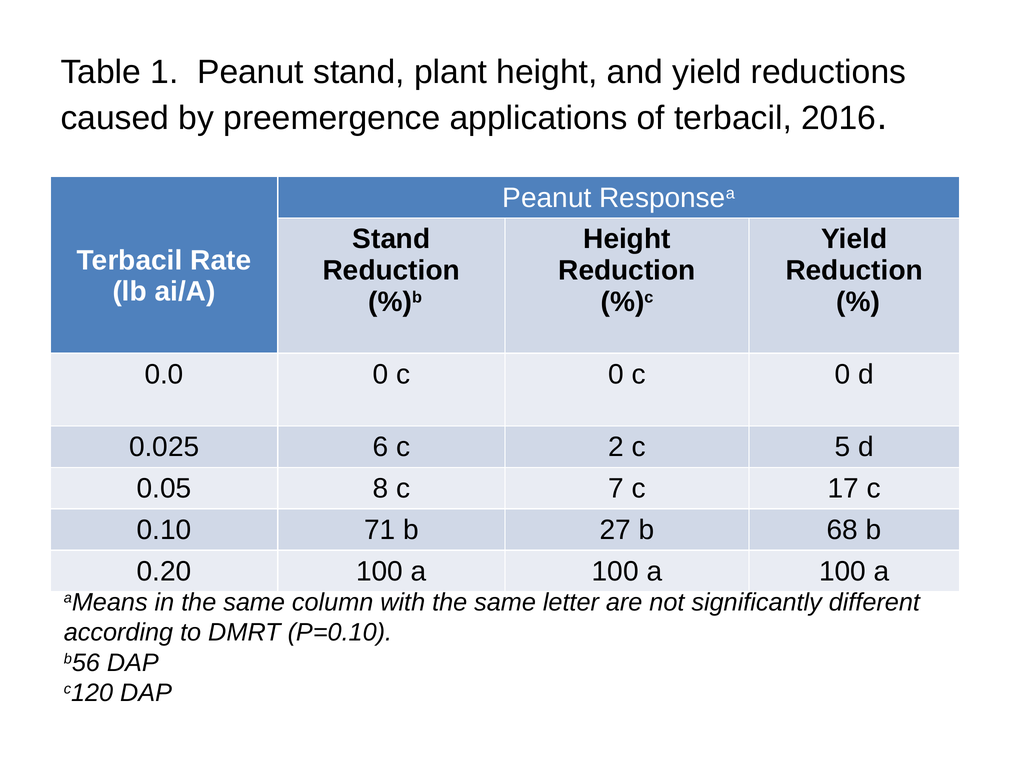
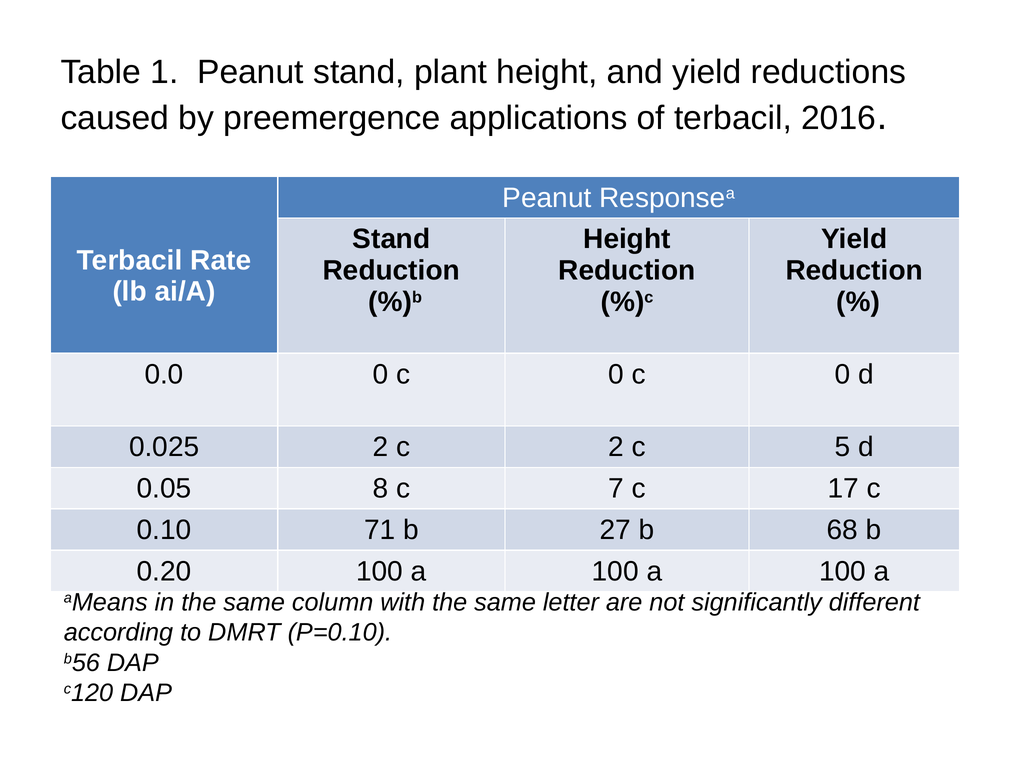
0.025 6: 6 -> 2
